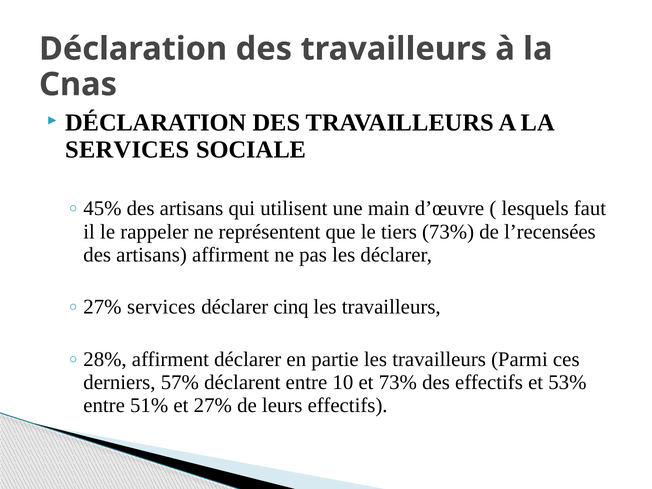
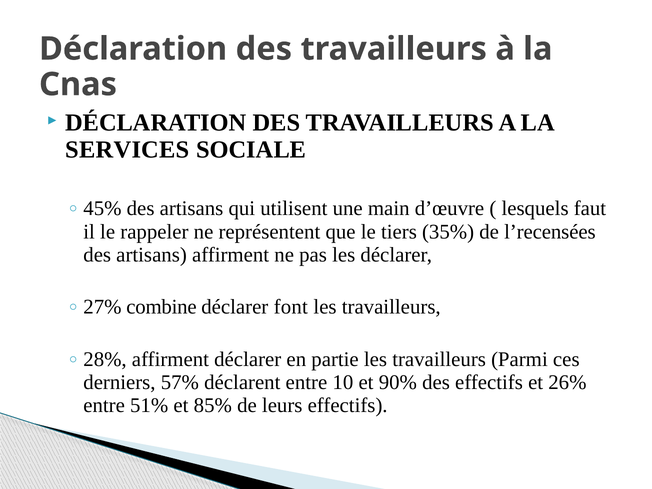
tiers 73%: 73% -> 35%
services at (161, 307): services -> combine
cinq: cinq -> font
et 73%: 73% -> 90%
53%: 53% -> 26%
27%: 27% -> 85%
